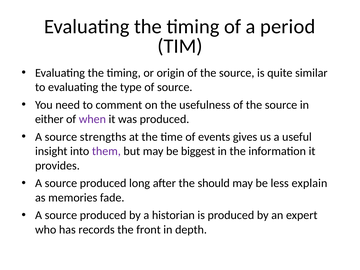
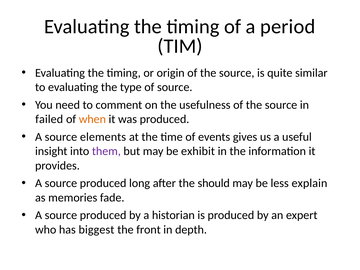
either: either -> failed
when colour: purple -> orange
strengths: strengths -> elements
biggest: biggest -> exhibit
records: records -> biggest
